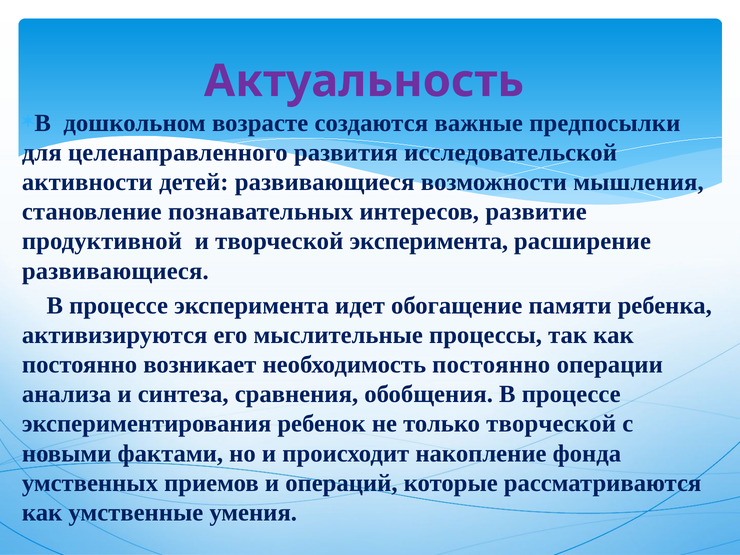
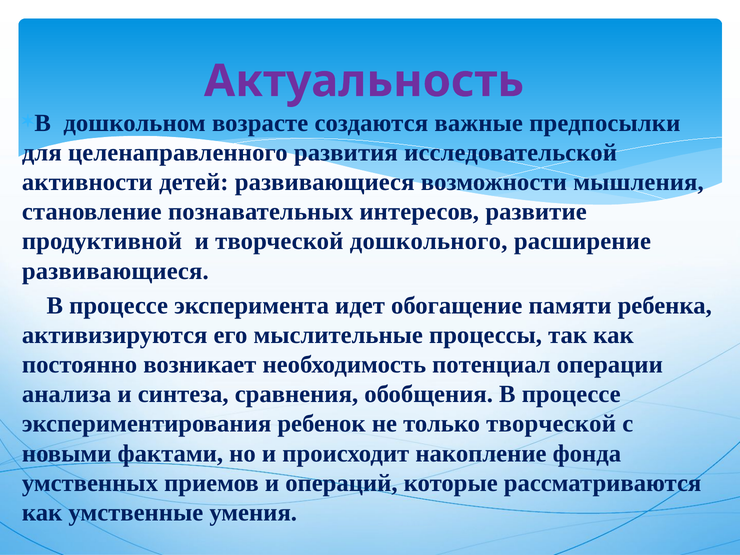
творческой эксперимента: эксперимента -> дошкольного
необходимость постоянно: постоянно -> потенциал
